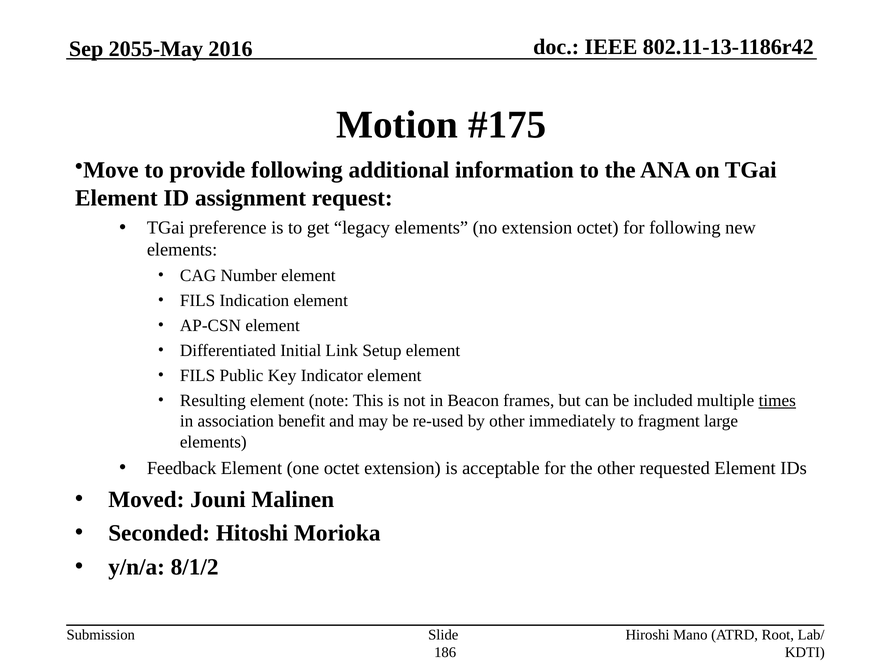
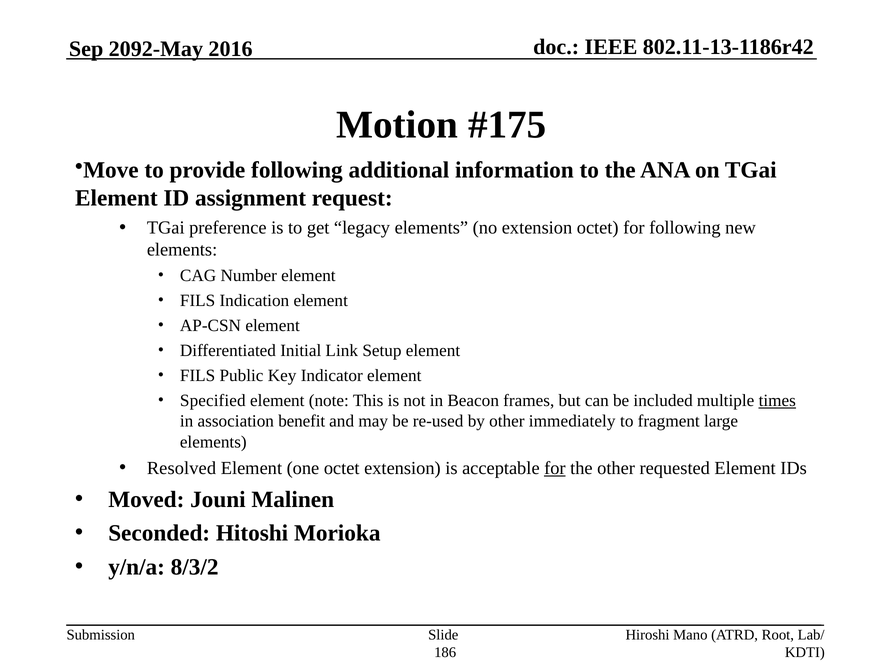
2055-May: 2055-May -> 2092-May
Resulting: Resulting -> Specified
Feedback: Feedback -> Resolved
for at (555, 468) underline: none -> present
8/1/2: 8/1/2 -> 8/3/2
